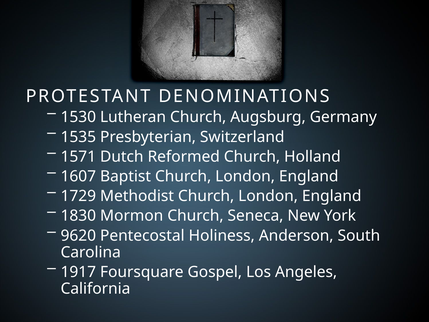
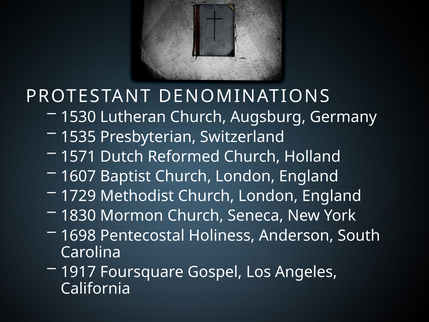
9620: 9620 -> 1698
